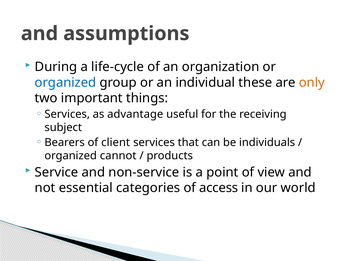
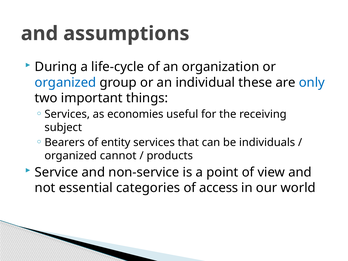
only colour: orange -> blue
advantage: advantage -> economies
client: client -> entity
